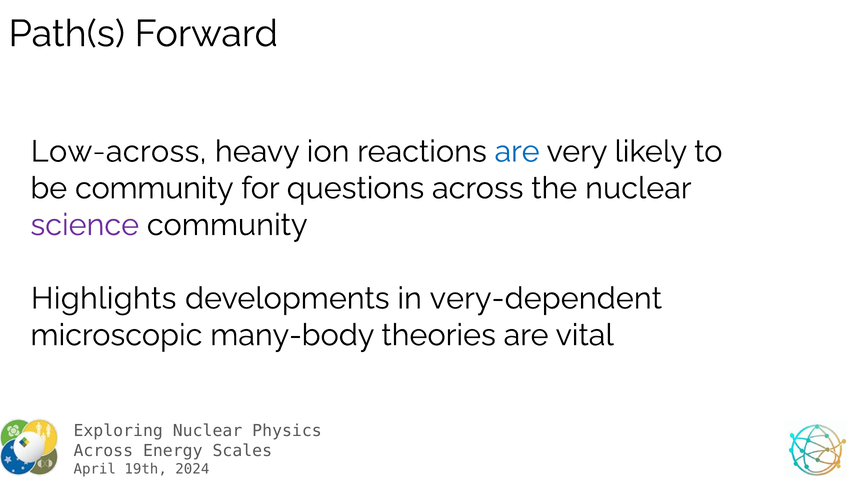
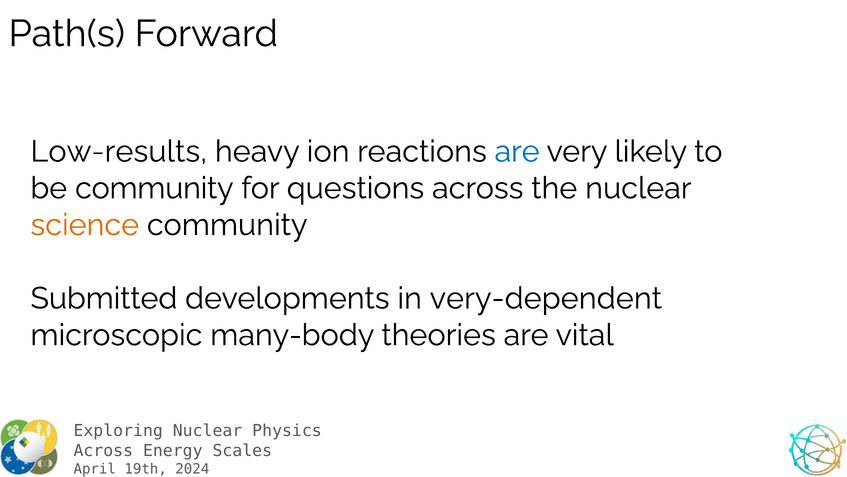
Low-across: Low-across -> Low-results
science colour: purple -> orange
Highlights: Highlights -> Submitted
